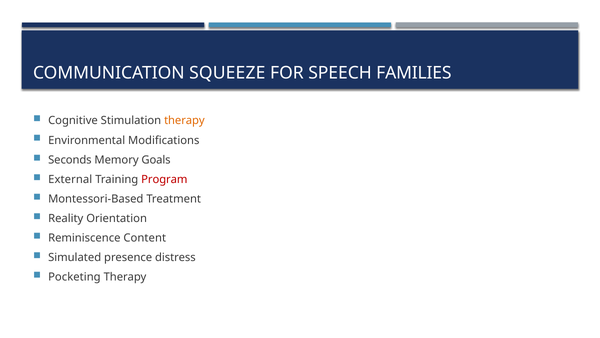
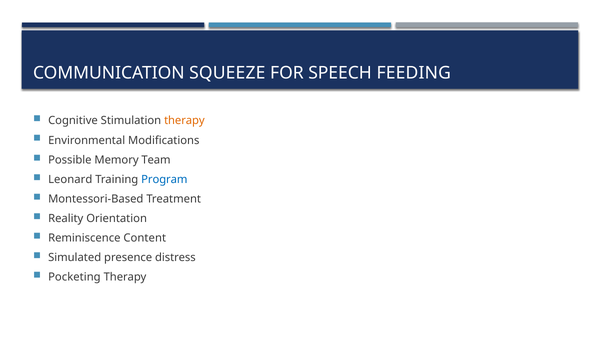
FAMILIES: FAMILIES -> FEEDING
Seconds: Seconds -> Possible
Goals: Goals -> Team
External: External -> Leonard
Program colour: red -> blue
